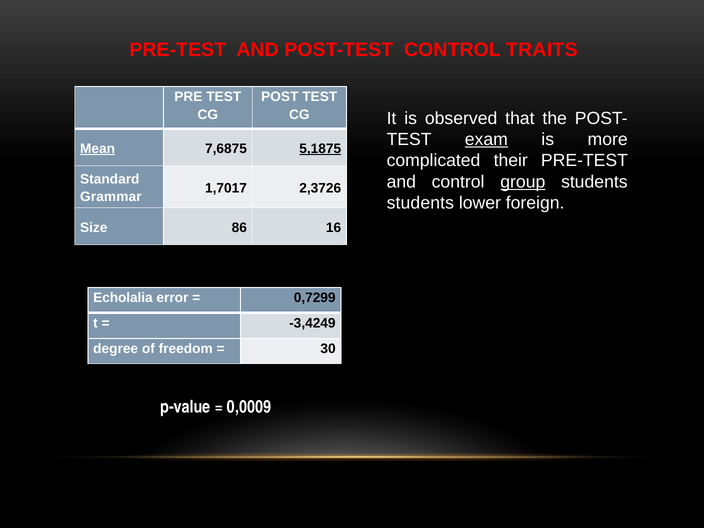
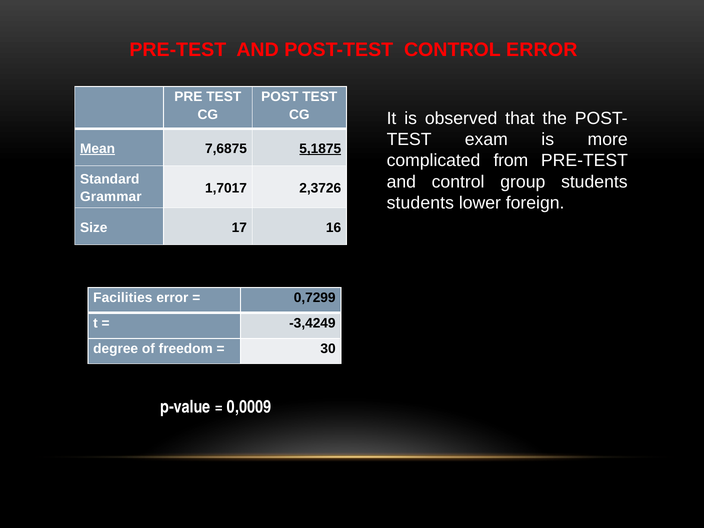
CONTROL TRAITS: TRAITS -> ERROR
exam underline: present -> none
their: their -> from
group underline: present -> none
86: 86 -> 17
Echolalia: Echolalia -> Facilities
